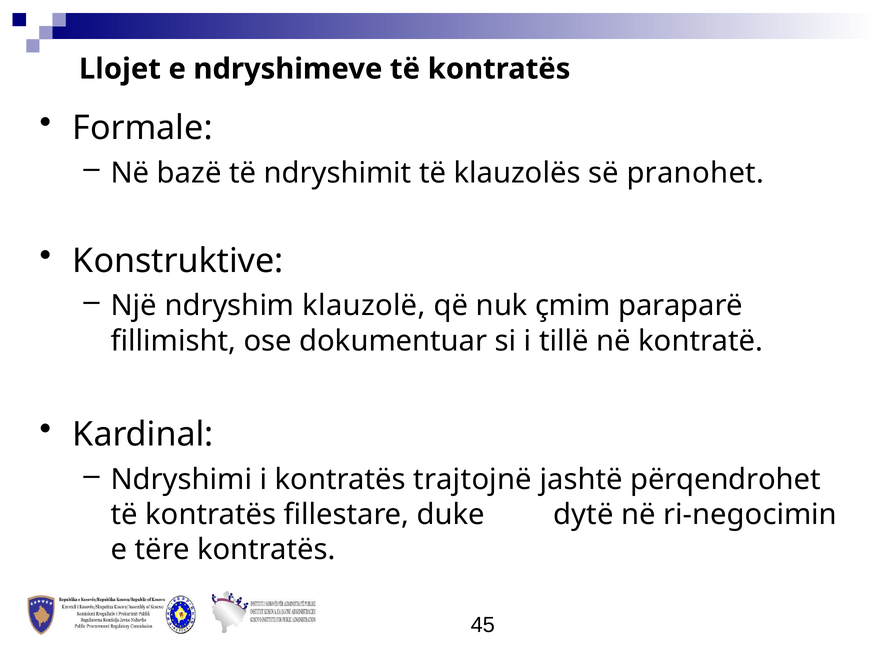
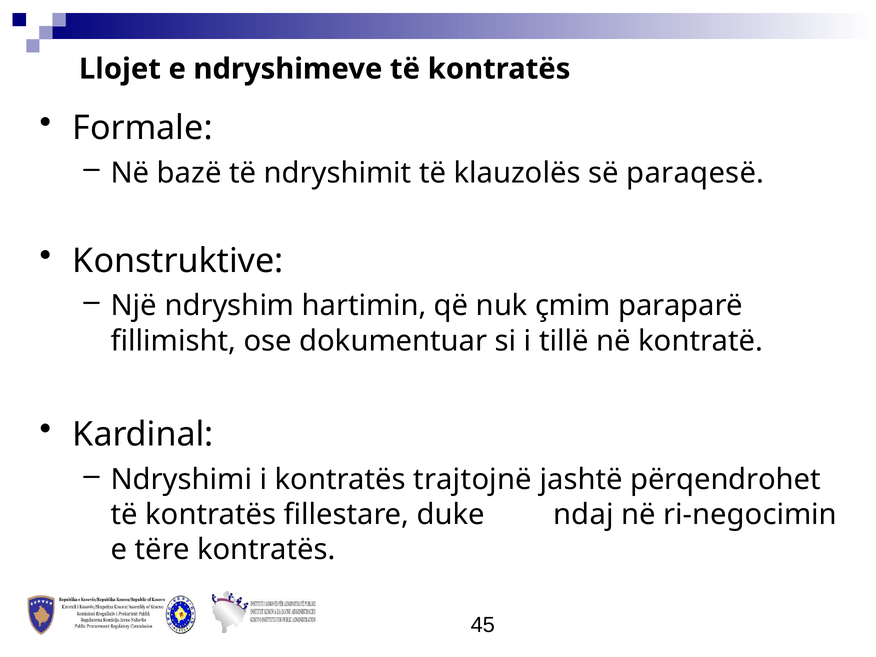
pranohet: pranohet -> paraqesë
klauzolë: klauzolë -> hartimin
dytë: dytë -> ndaj
